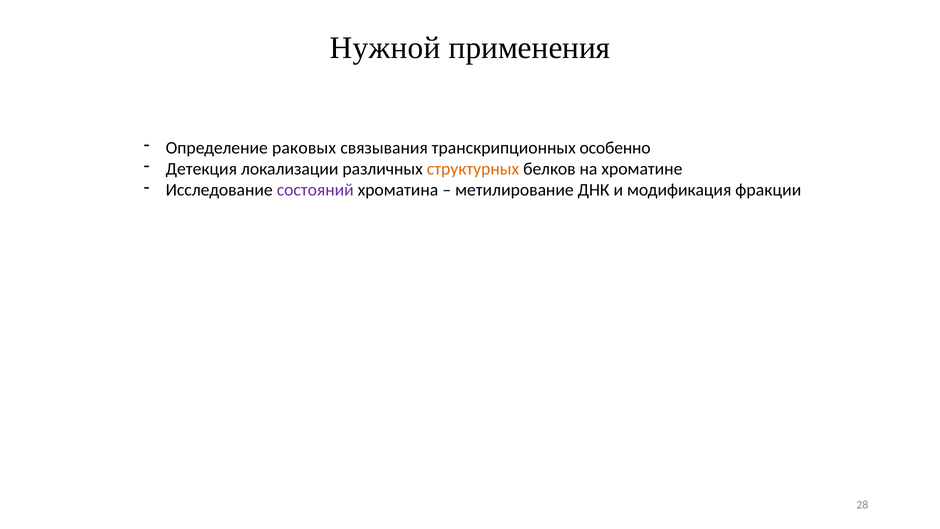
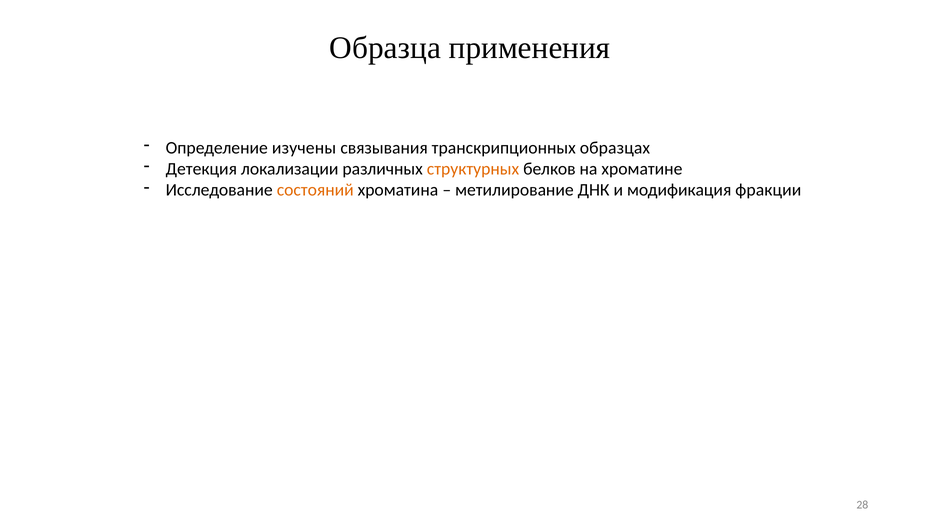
Нужной: Нужной -> Образца
раковых: раковых -> изучены
особенно: особенно -> образцах
состояний colour: purple -> orange
